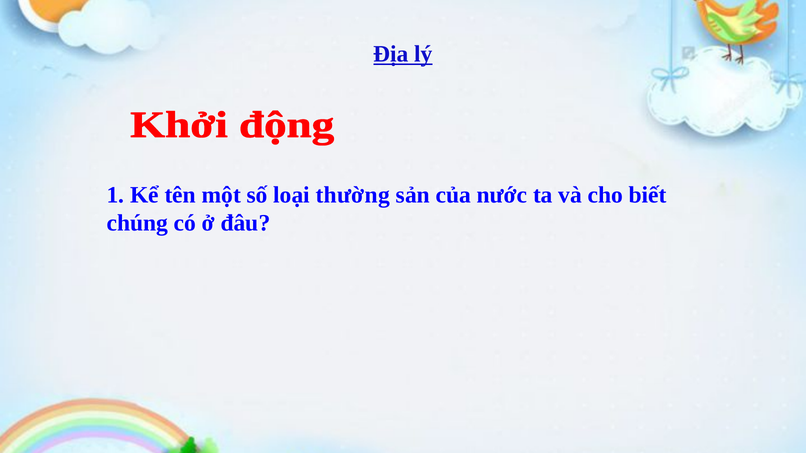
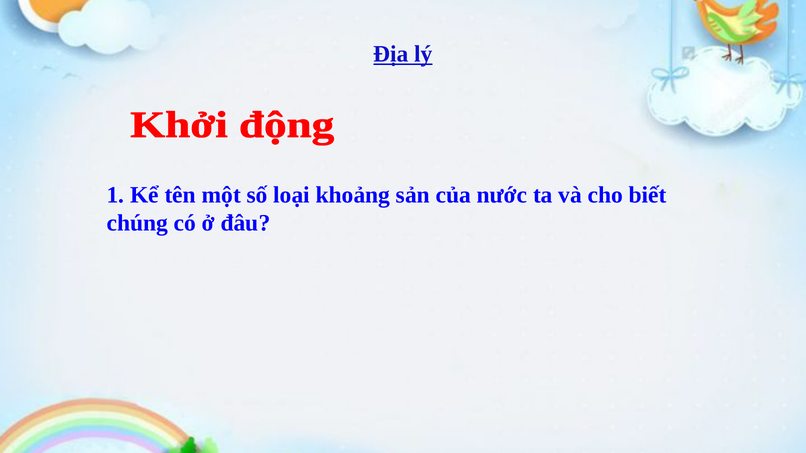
thường: thường -> khoảng
